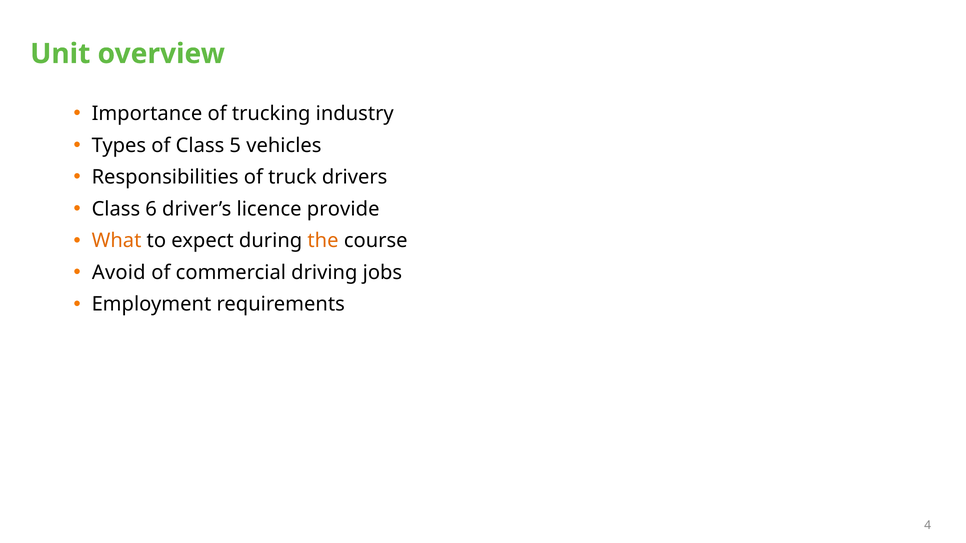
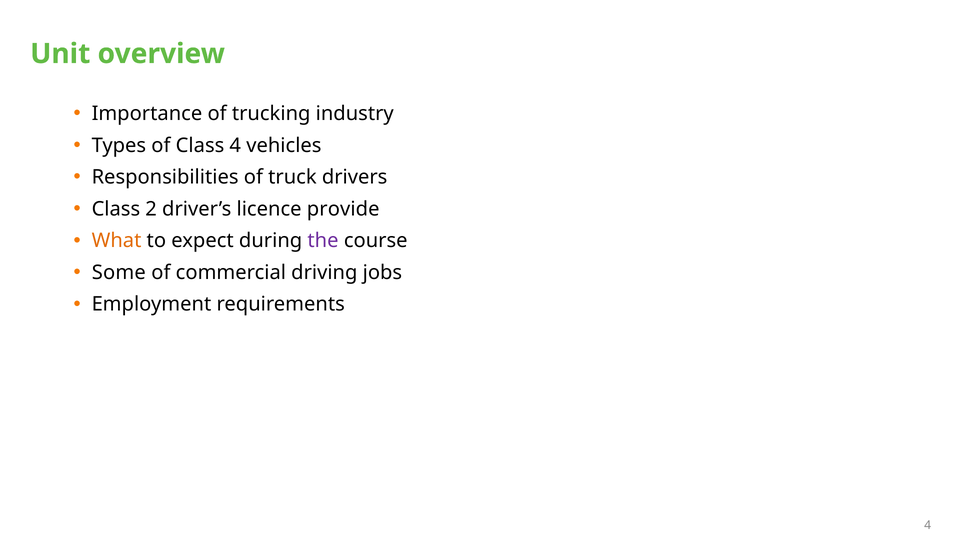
Class 5: 5 -> 4
6: 6 -> 2
the colour: orange -> purple
Avoid: Avoid -> Some
